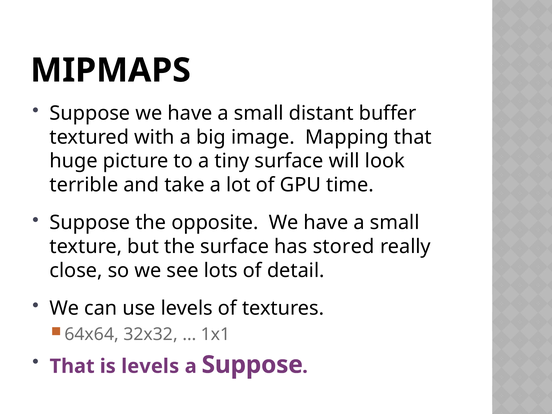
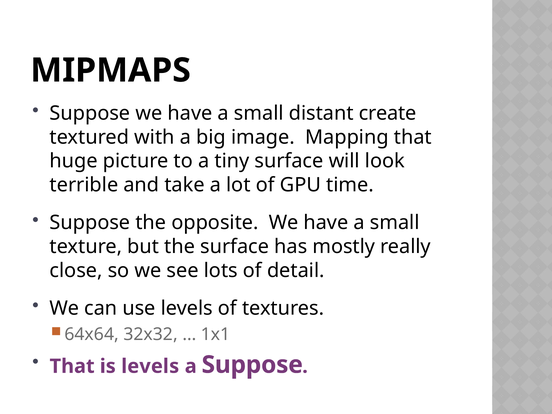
buffer: buffer -> create
stored: stored -> mostly
